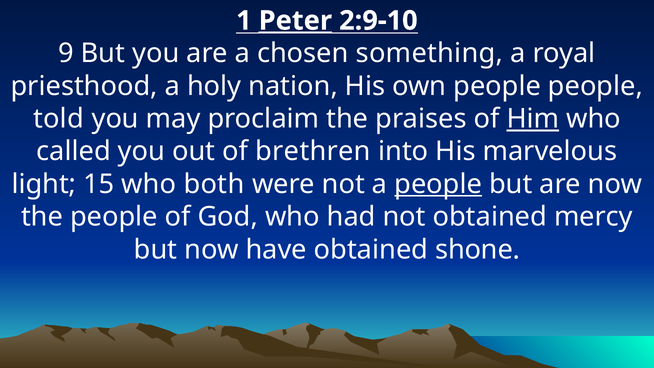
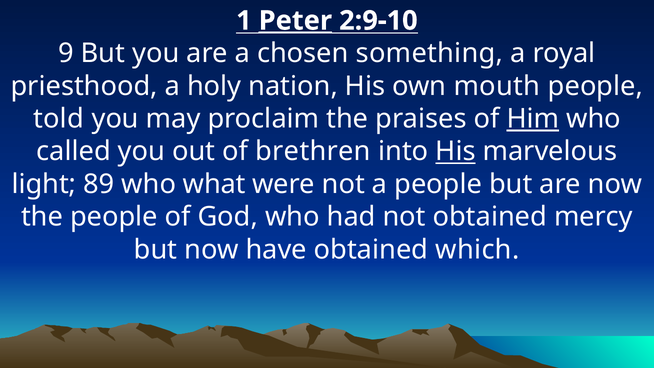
own people: people -> mouth
His at (456, 151) underline: none -> present
15: 15 -> 89
both: both -> what
people at (438, 184) underline: present -> none
shone: shone -> which
